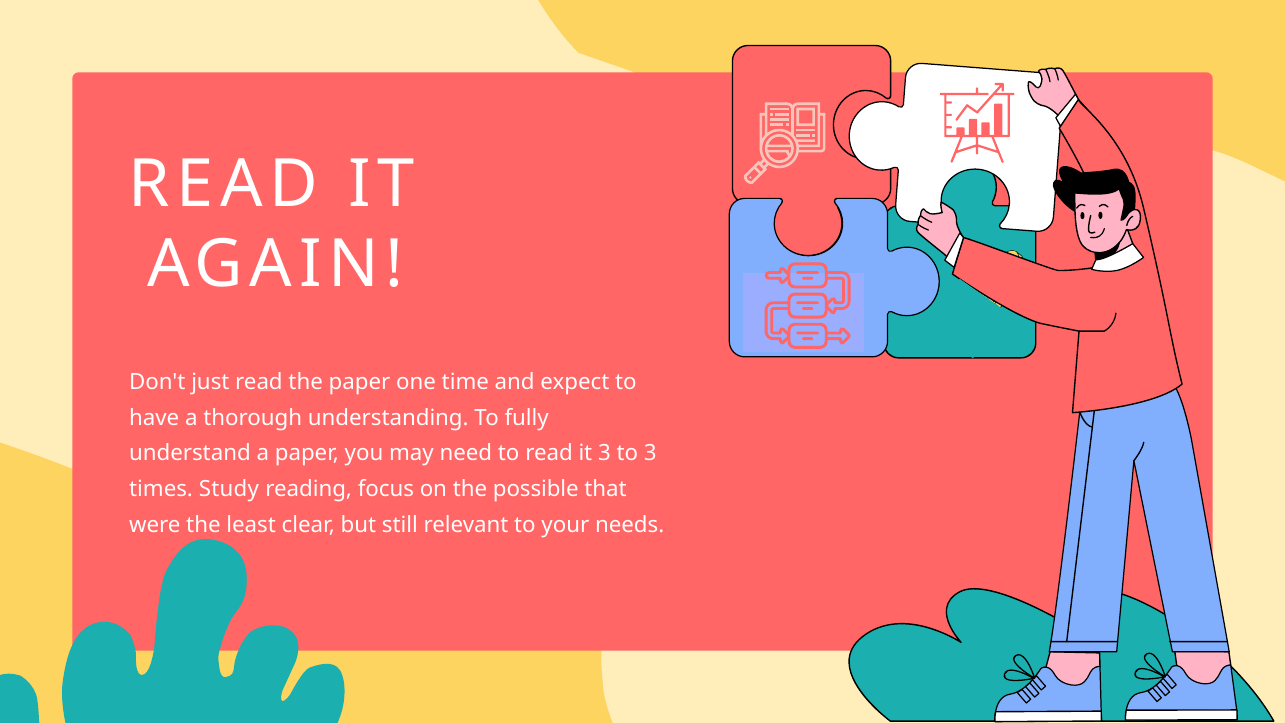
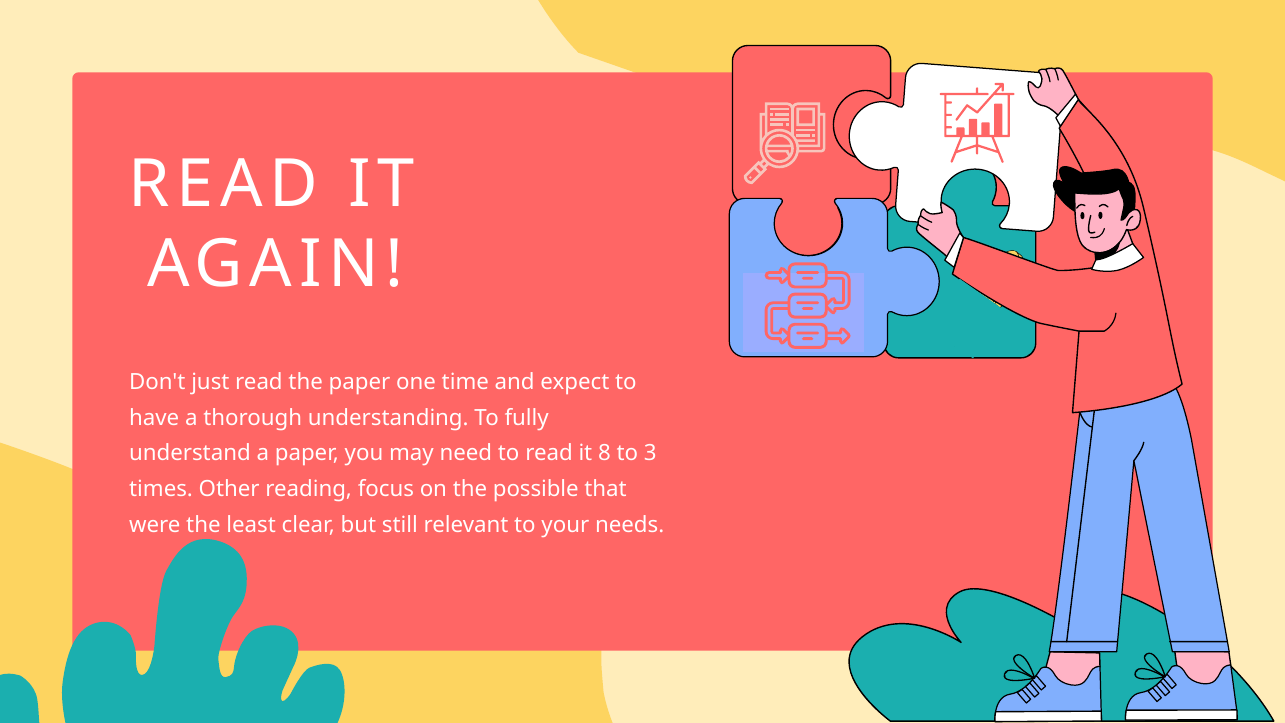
it 3: 3 -> 8
Study: Study -> Other
